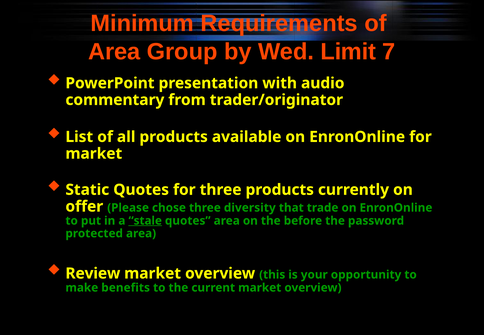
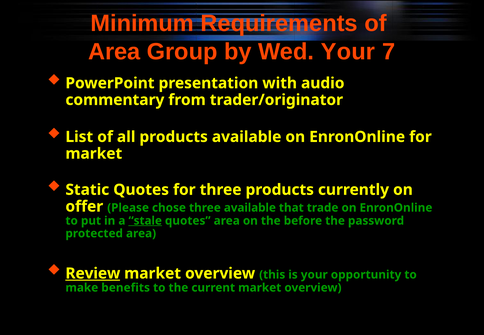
Wed Limit: Limit -> Your
three diversity: diversity -> available
Review underline: none -> present
